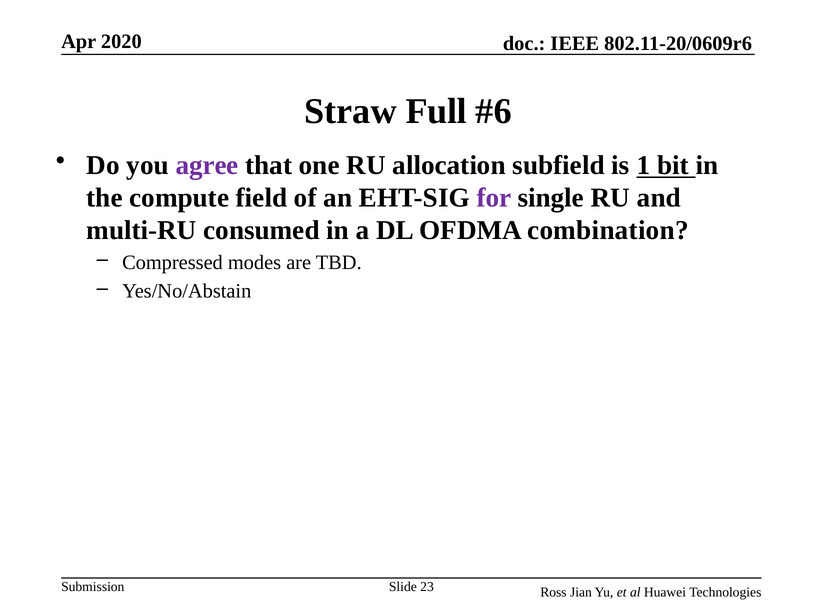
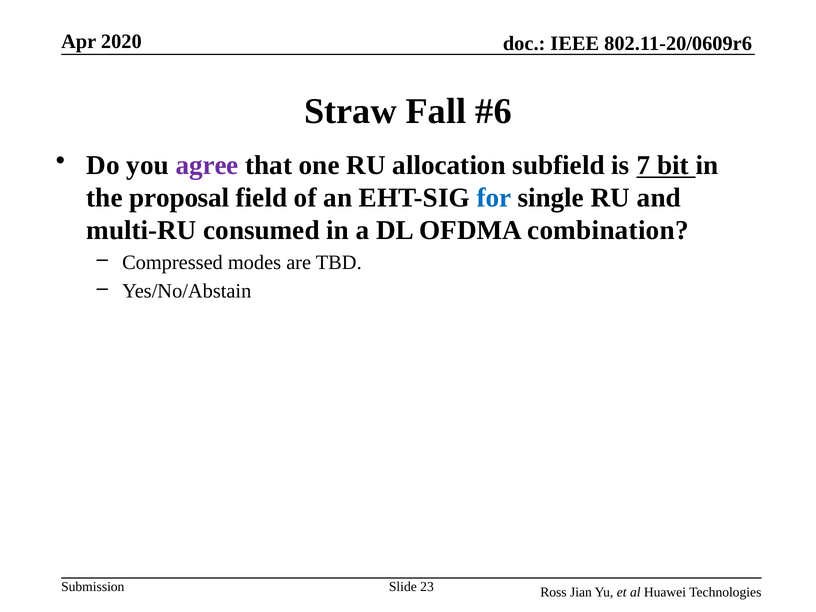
Full: Full -> Fall
1: 1 -> 7
compute: compute -> proposal
for colour: purple -> blue
